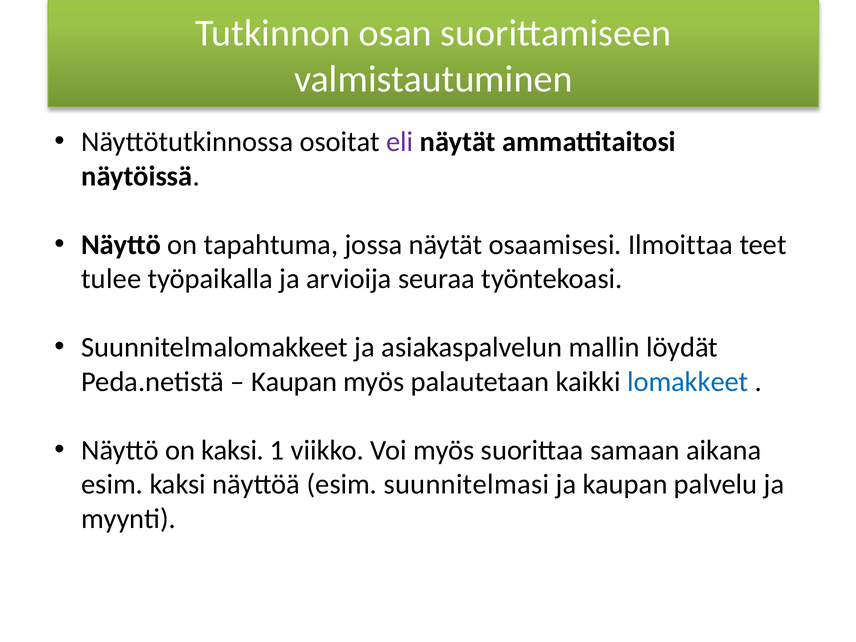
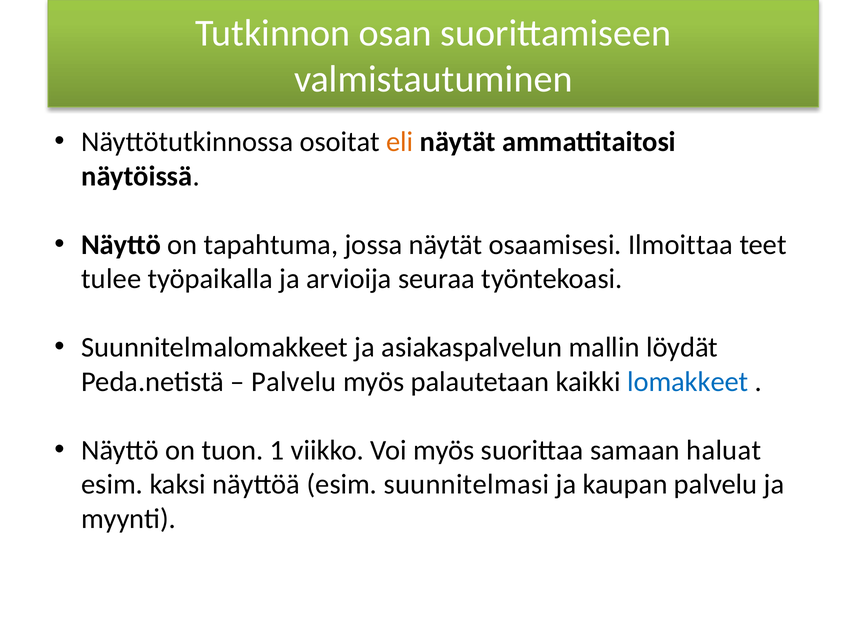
eli colour: purple -> orange
Kaupan at (294, 382): Kaupan -> Palvelu
on kaksi: kaksi -> tuon
aikana: aikana -> haluat
